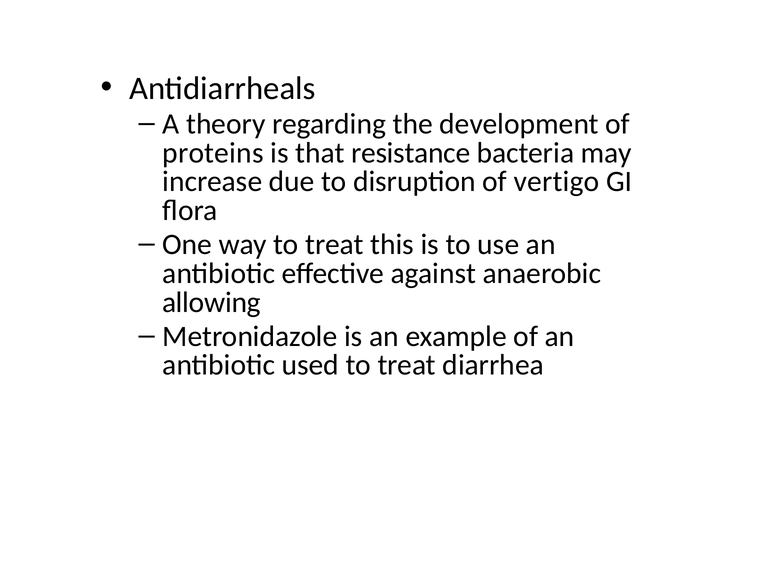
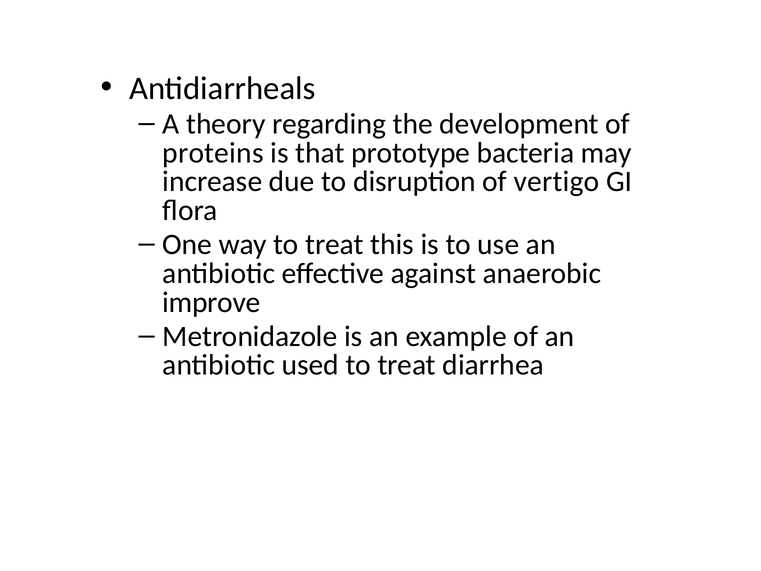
resistance: resistance -> prototype
allowing: allowing -> improve
